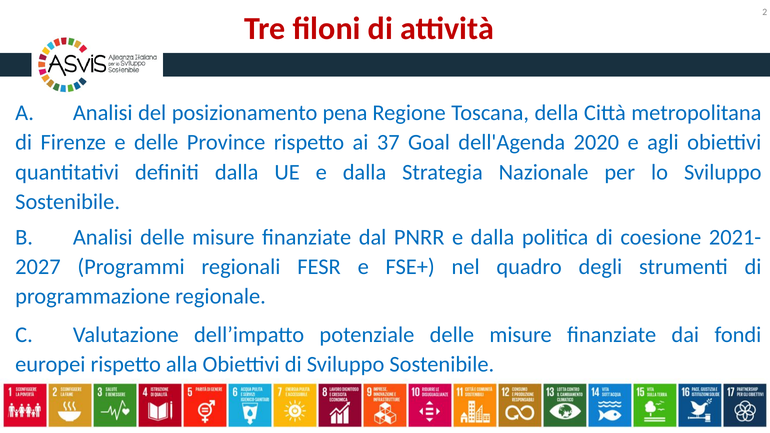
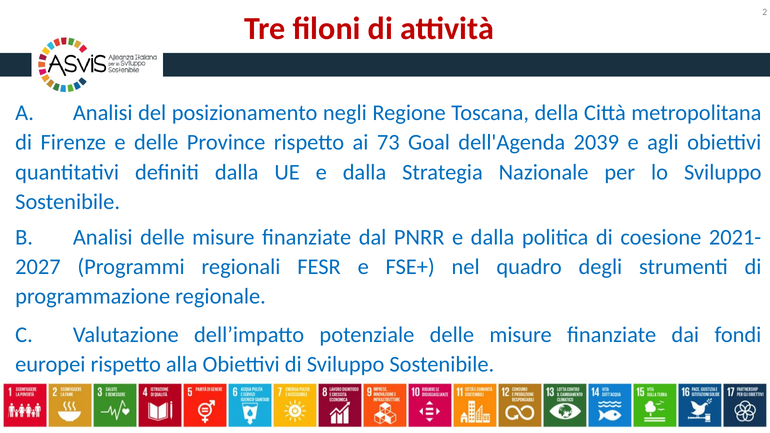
pena: pena -> negli
37: 37 -> 73
2020: 2020 -> 2039
